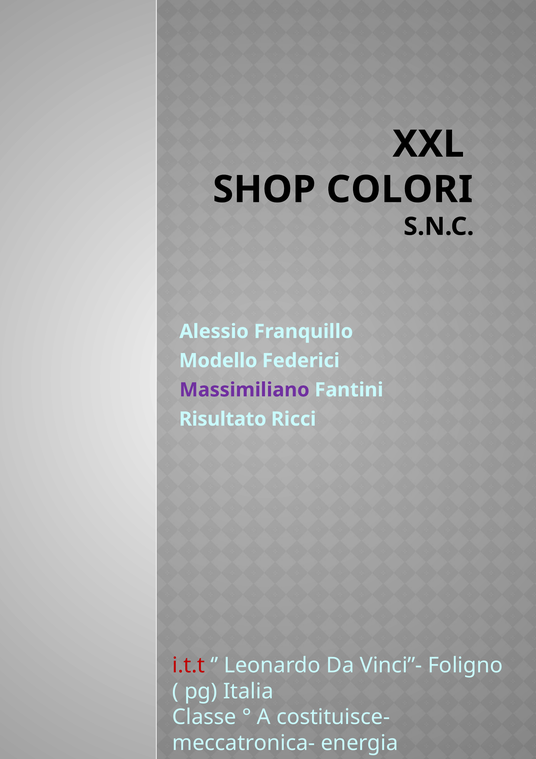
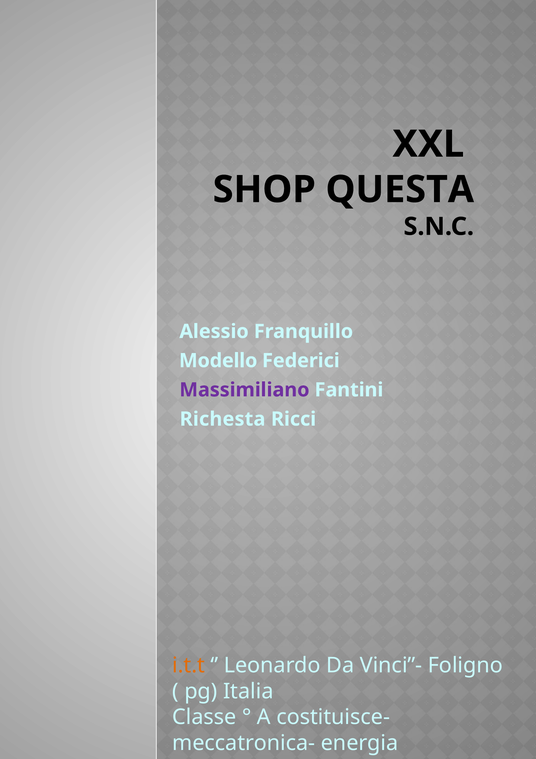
COLORI: COLORI -> QUESTA
Risultato: Risultato -> Richesta
i.t.t colour: red -> orange
